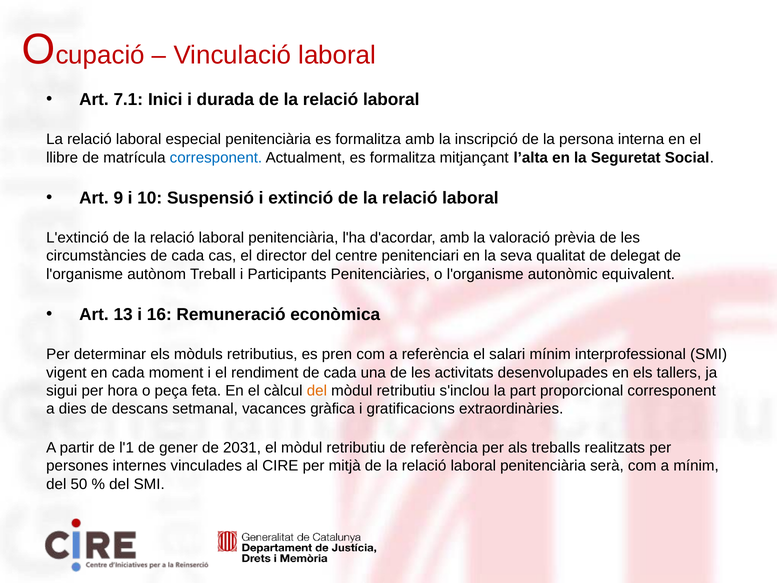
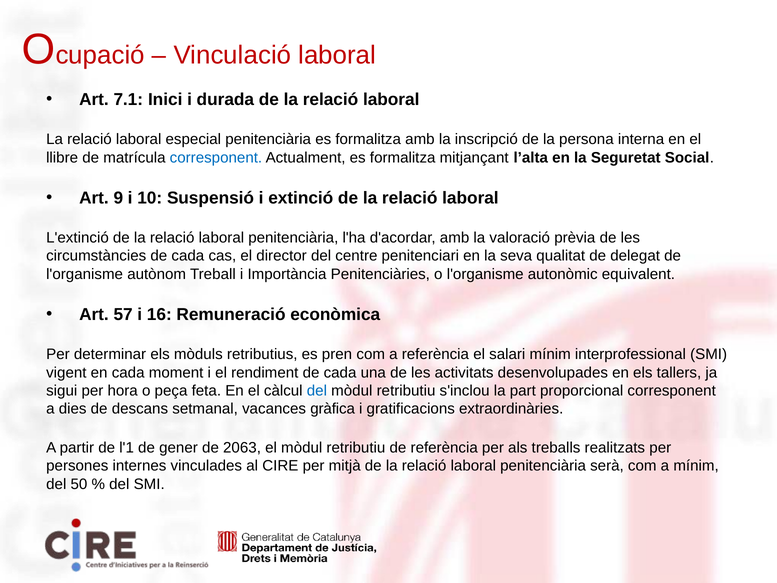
Participants: Participants -> Importància
13: 13 -> 57
del at (317, 391) colour: orange -> blue
2031: 2031 -> 2063
